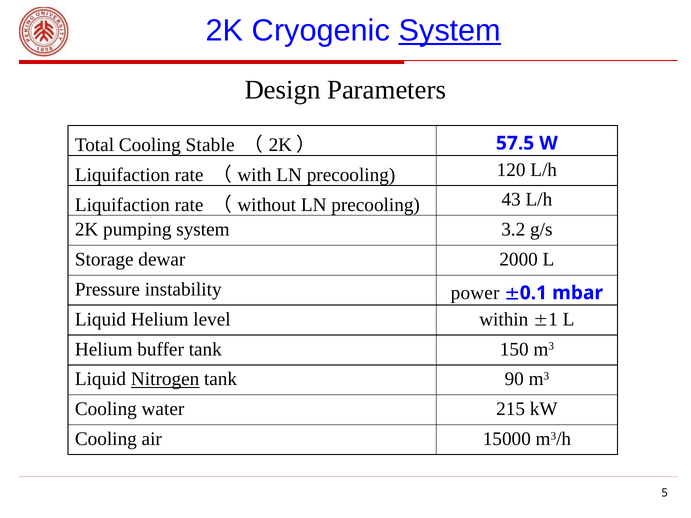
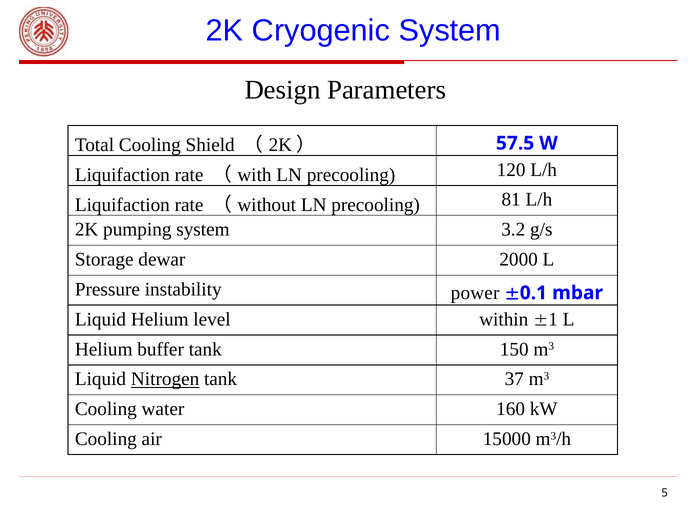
System at (450, 31) underline: present -> none
Stable: Stable -> Shield
43: 43 -> 81
90: 90 -> 37
215: 215 -> 160
